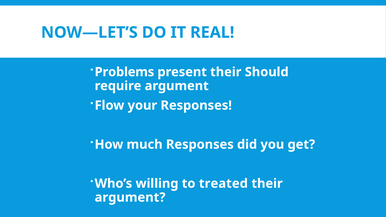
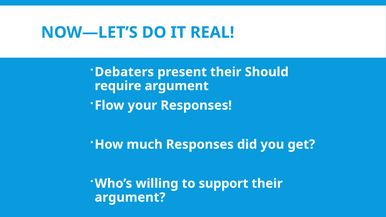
Problems: Problems -> Debaters
treated: treated -> support
